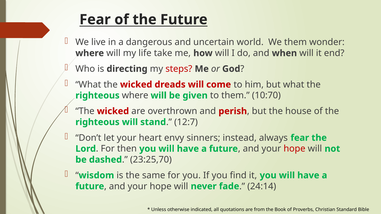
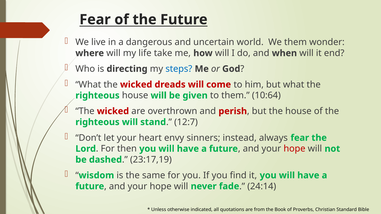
steps colour: red -> blue
righteous where: where -> house
10:70: 10:70 -> 10:64
23:25,70: 23:25,70 -> 23:17,19
